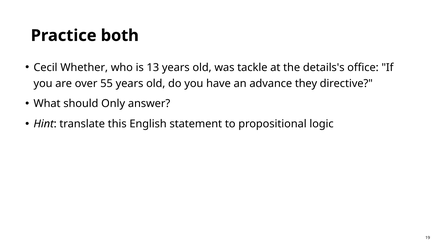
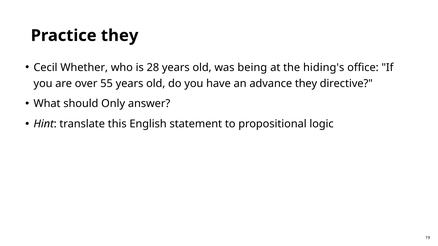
Practice both: both -> they
13: 13 -> 28
tackle: tackle -> being
details's: details's -> hiding's
